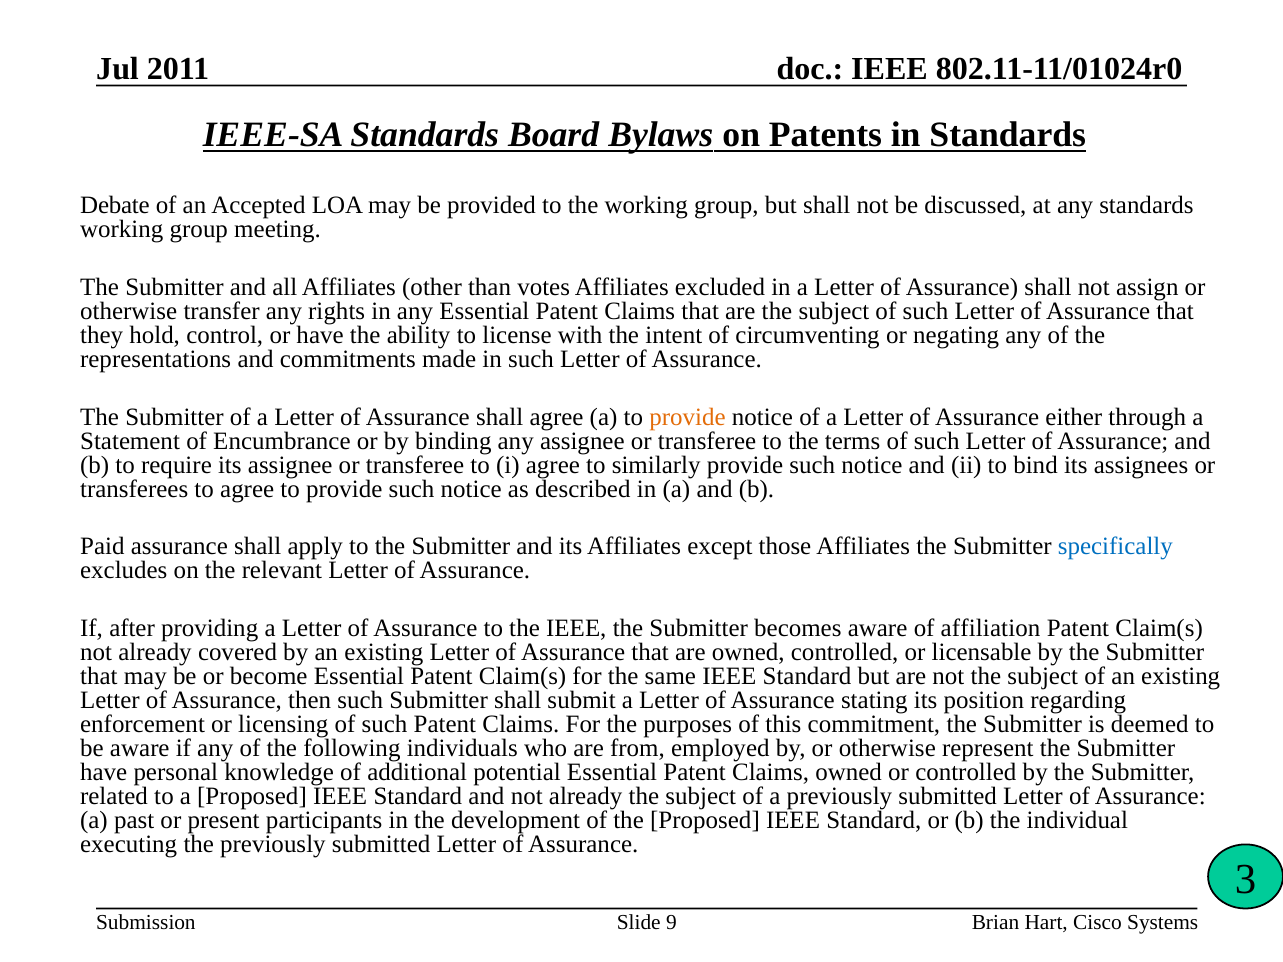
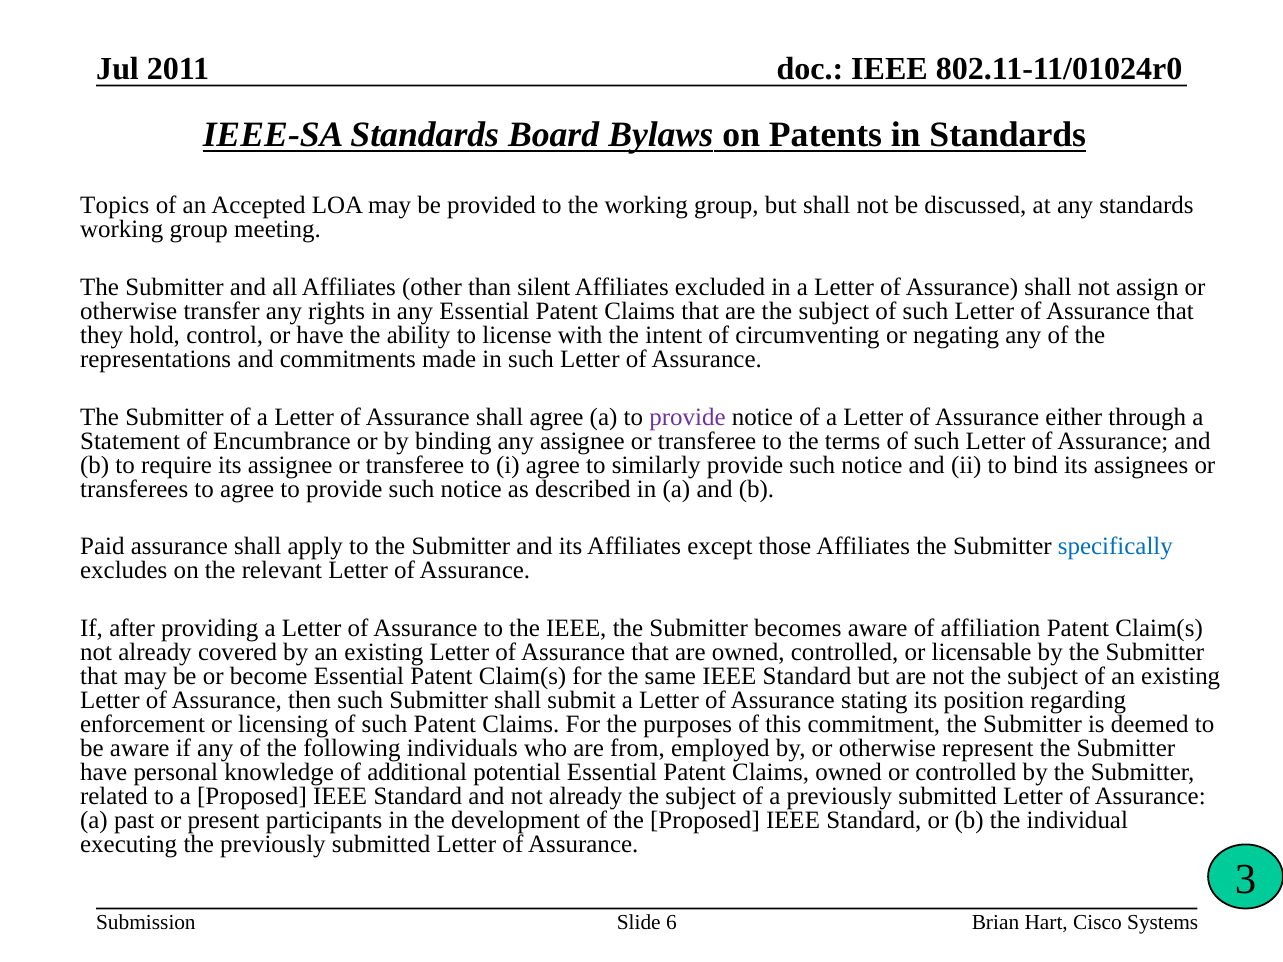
Debate: Debate -> Topics
votes: votes -> silent
provide at (688, 417) colour: orange -> purple
9: 9 -> 6
